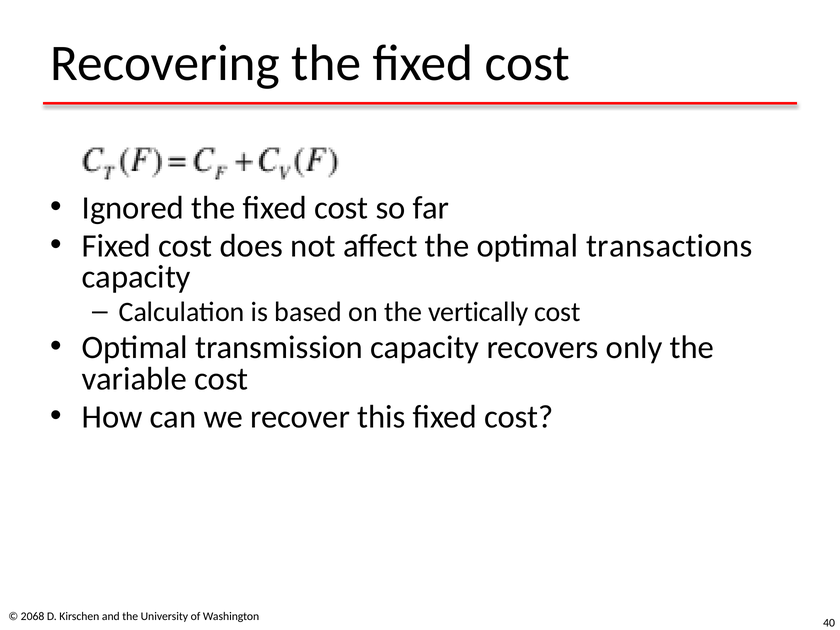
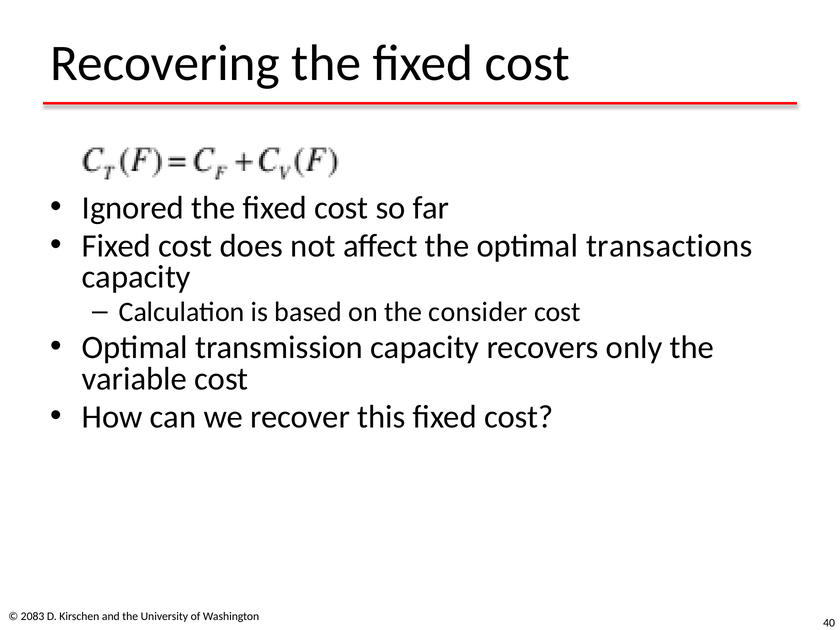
vertically: vertically -> consider
2068: 2068 -> 2083
